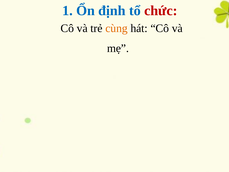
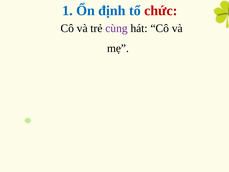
cùng colour: orange -> purple
